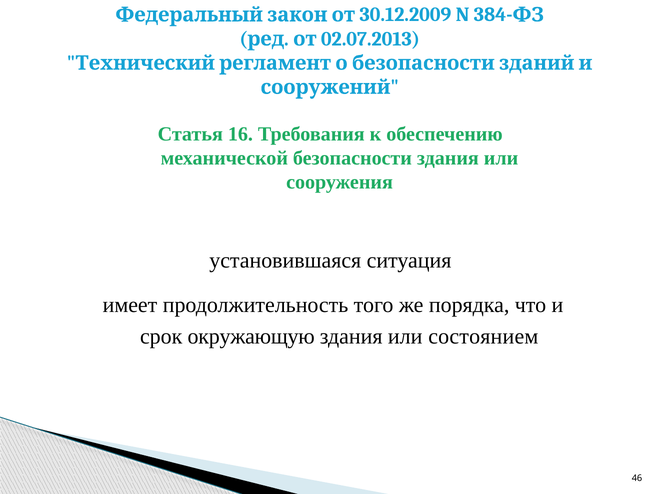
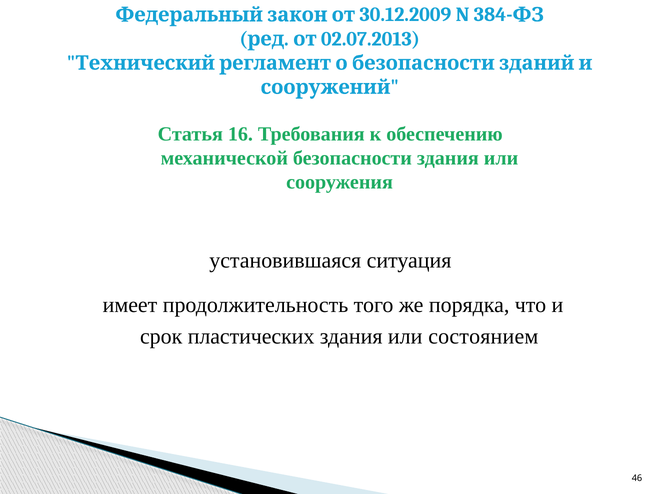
окружающую: окружающую -> пластических
